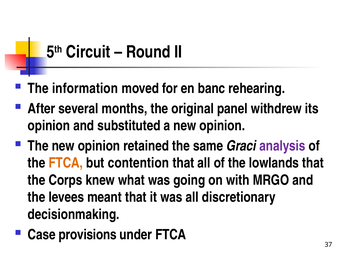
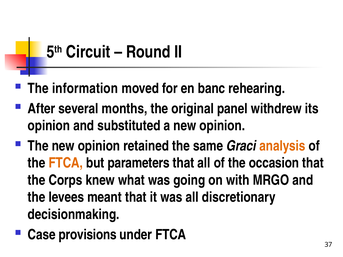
analysis colour: purple -> orange
contention: contention -> parameters
lowlands: lowlands -> occasion
